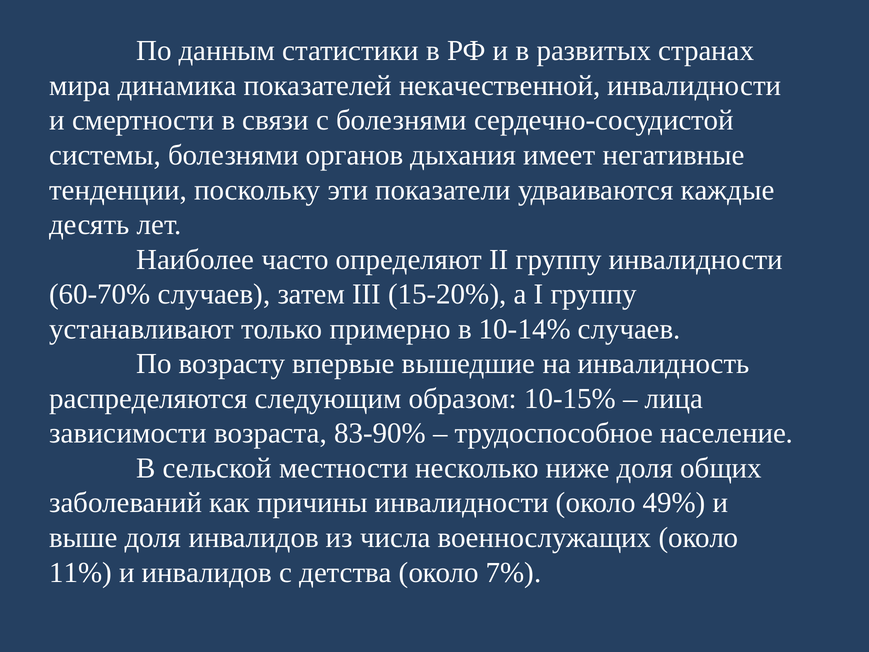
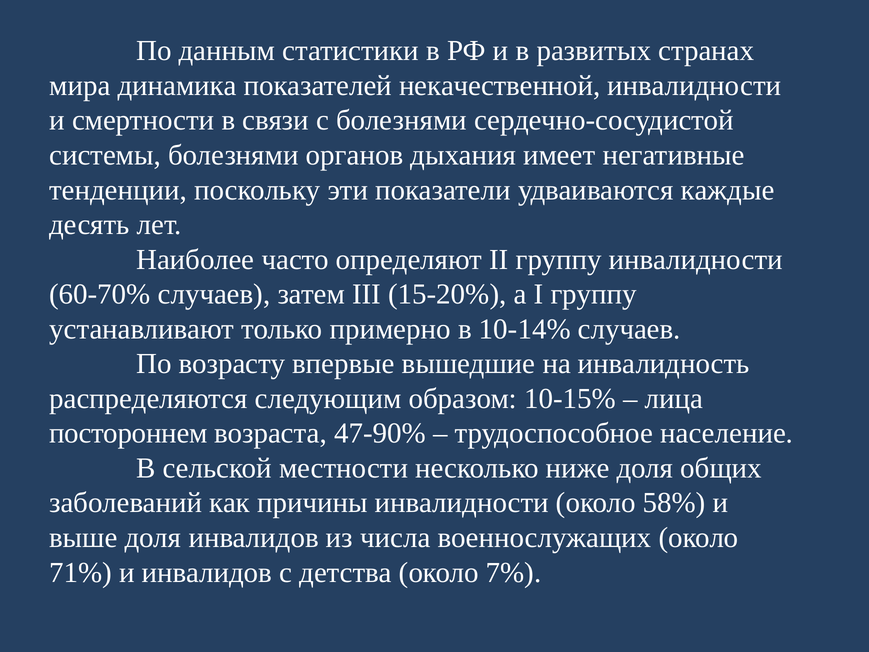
зависимости: зависимости -> постороннем
83-90%: 83-90% -> 47-90%
49%: 49% -> 58%
11%: 11% -> 71%
